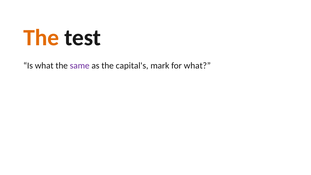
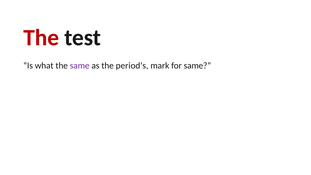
The at (41, 38) colour: orange -> red
capital's: capital's -> period's
for what: what -> same
